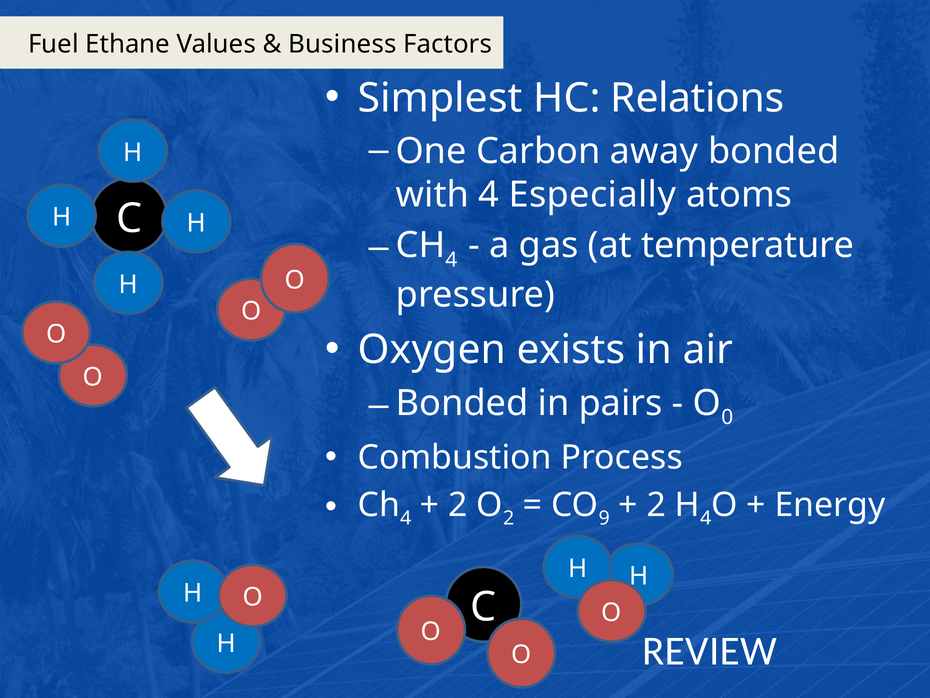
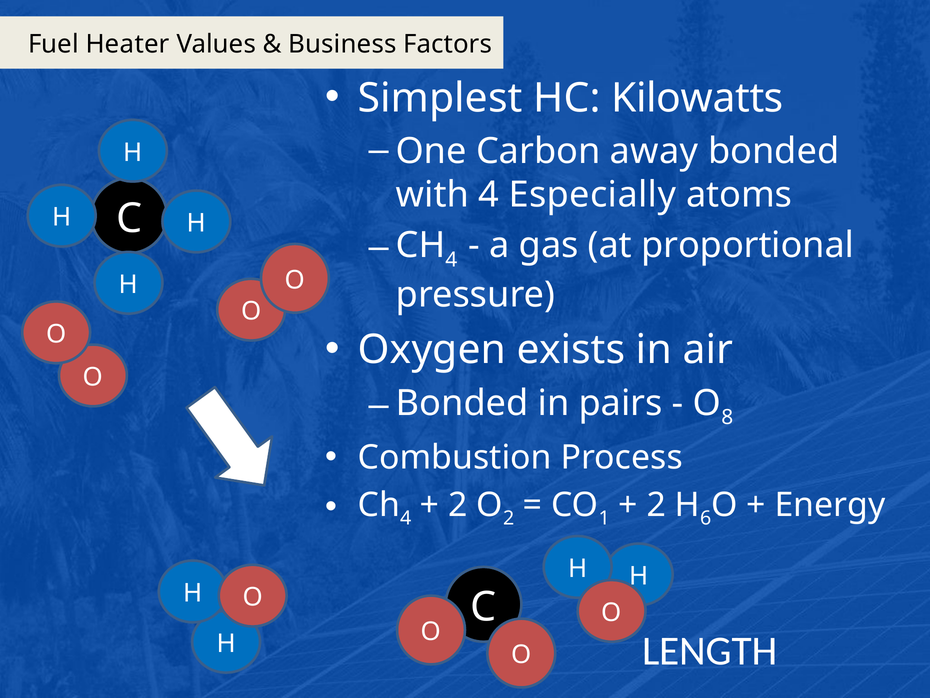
Ethane: Ethane -> Heater
Relations: Relations -> Kilowatts
temperature: temperature -> proportional
0: 0 -> 8
9: 9 -> 1
H 4: 4 -> 6
REVIEW: REVIEW -> LENGTH
